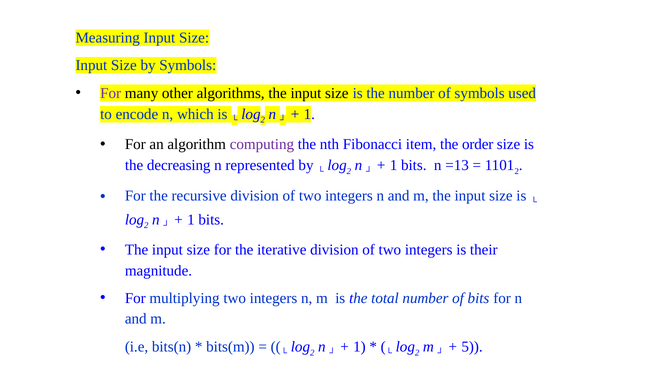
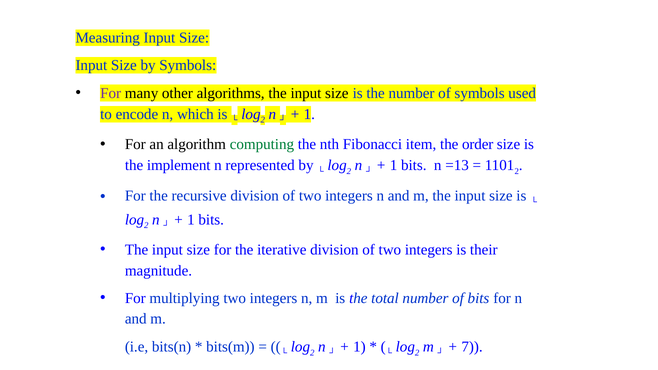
computing colour: purple -> green
decreasing: decreasing -> implement
5: 5 -> 7
